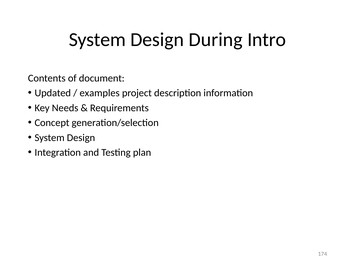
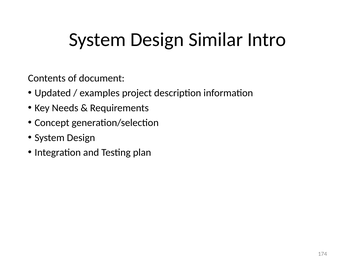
During: During -> Similar
